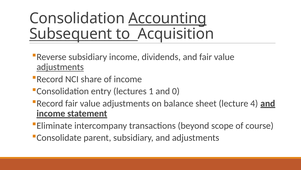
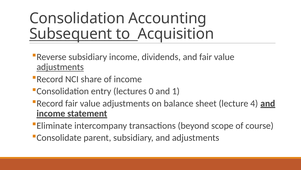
Accounting underline: present -> none
1: 1 -> 0
0: 0 -> 1
